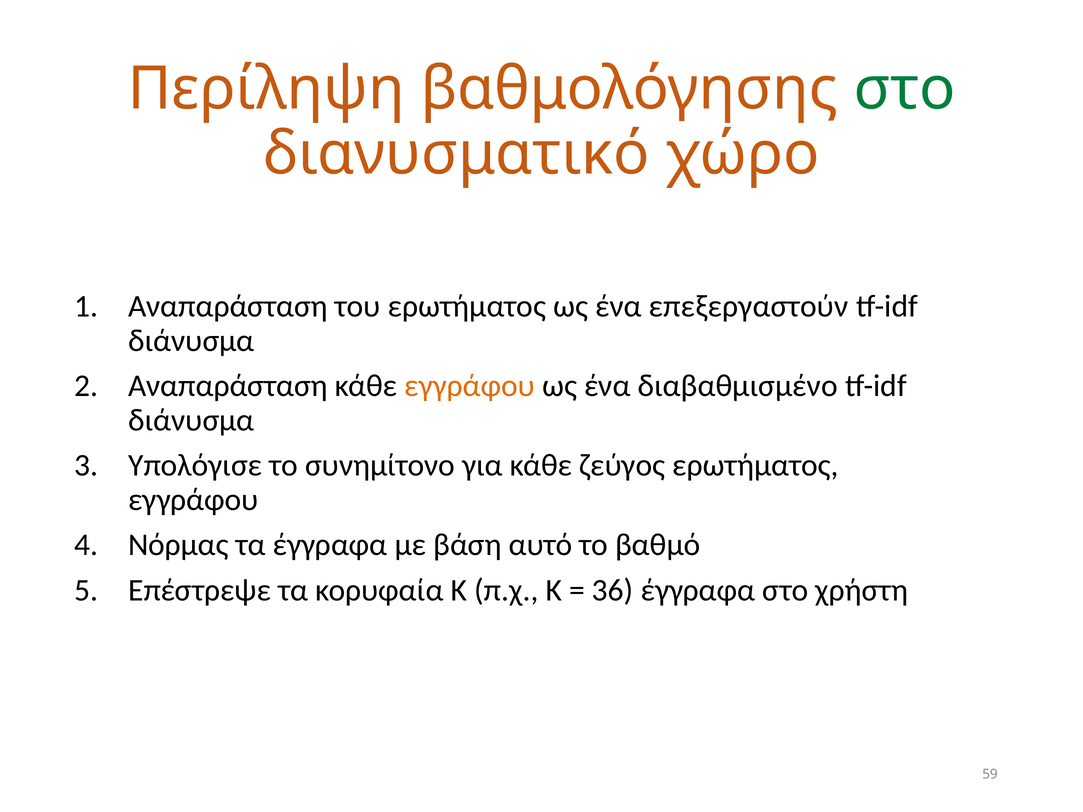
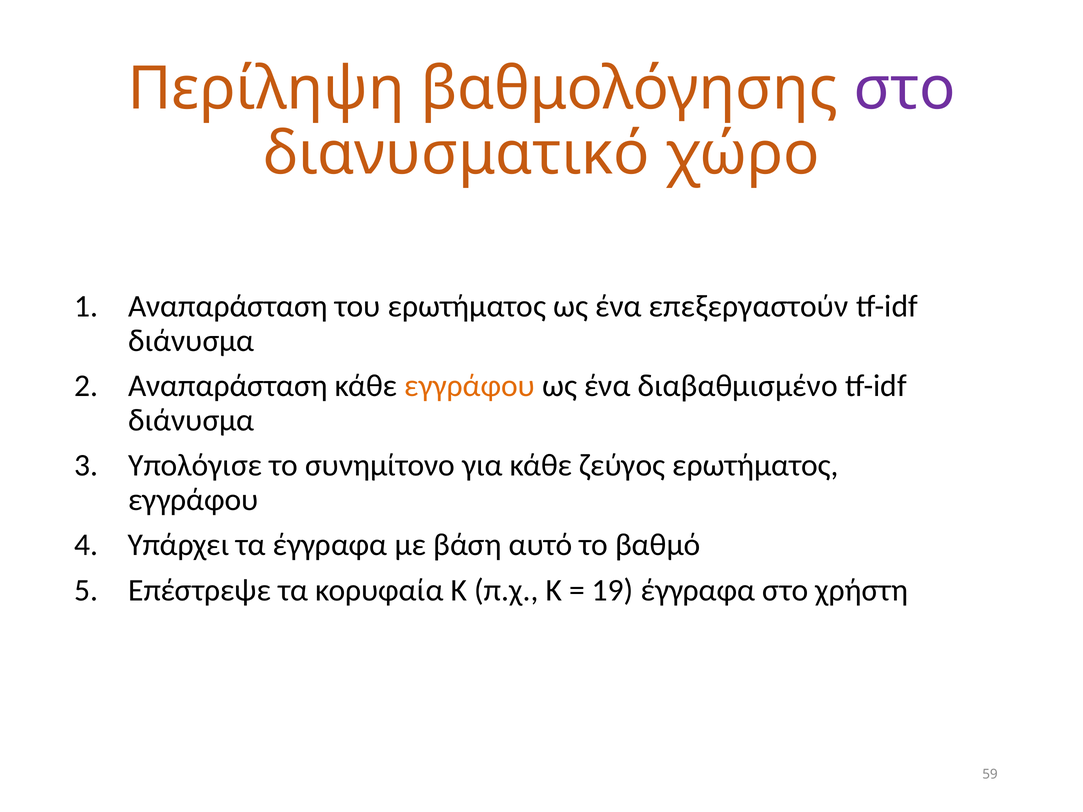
στο at (905, 89) colour: green -> purple
Νόρμας: Νόρμας -> Υπάρχει
36: 36 -> 19
